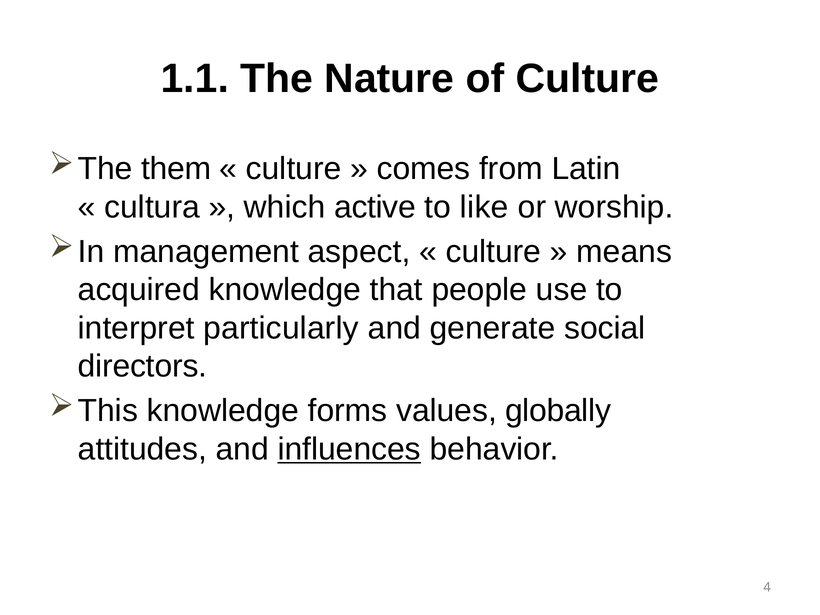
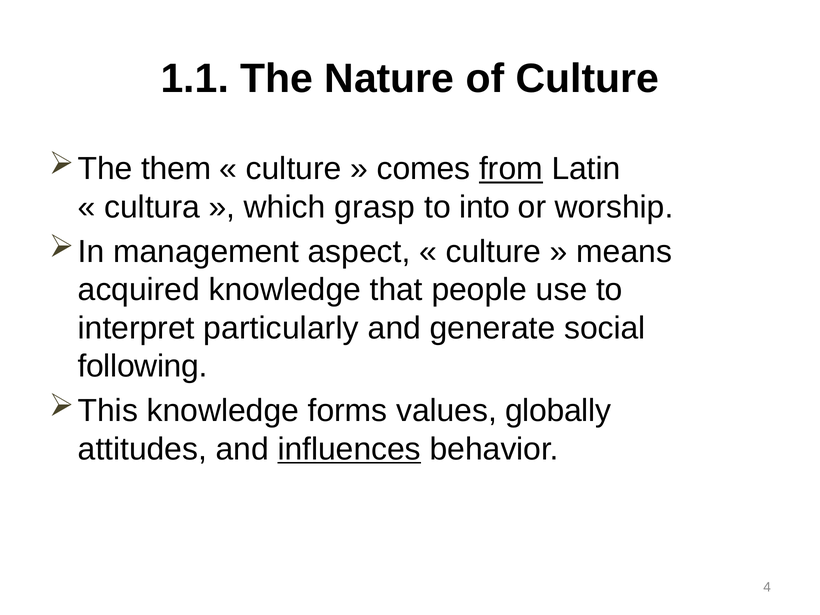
from underline: none -> present
active: active -> grasp
like: like -> into
directors: directors -> following
